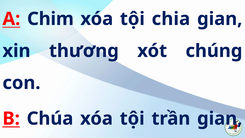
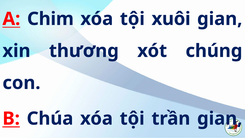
chia: chia -> xuôi
